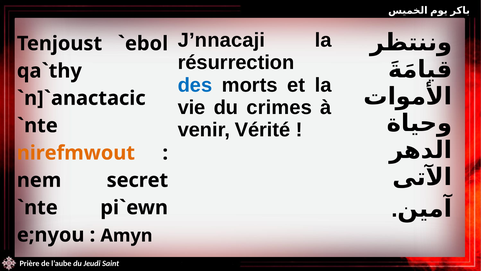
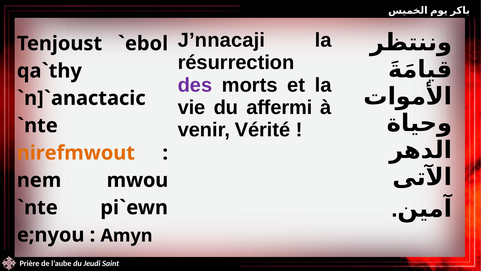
des colour: blue -> purple
crimes: crimes -> affermi
secret: secret -> mwou
